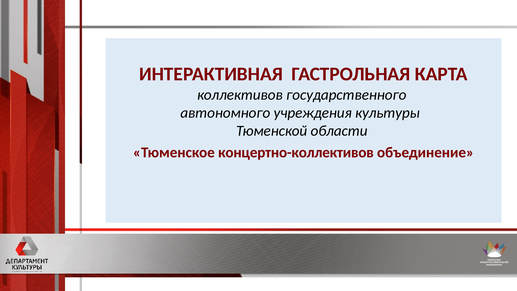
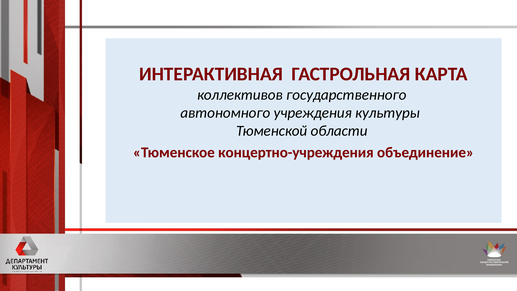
концертно-коллективов: концертно-коллективов -> концертно-учреждения
